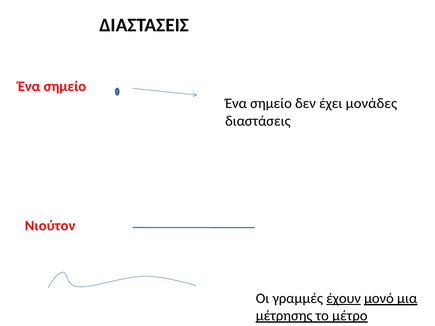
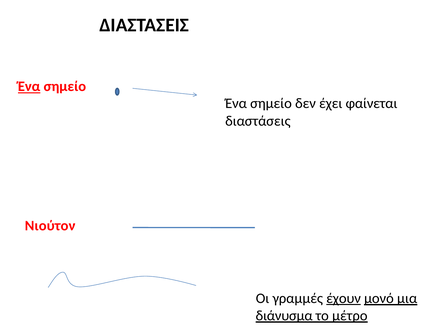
Ένα at (29, 87) underline: none -> present
μονάδες: μονάδες -> φαίνεται
μέτρησης: μέτρησης -> διάνυσμα
